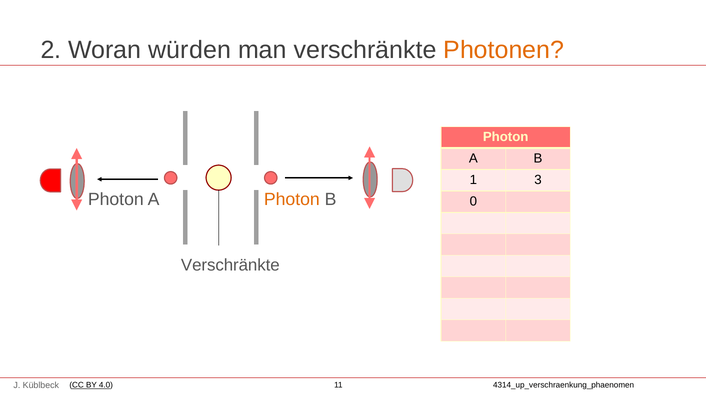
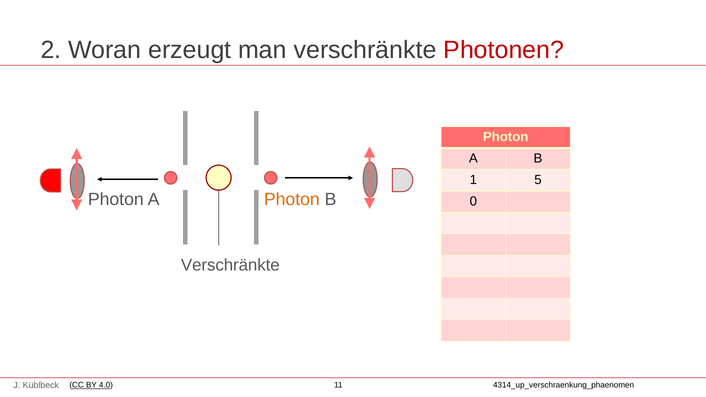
würden: würden -> erzeugt
Photonen colour: orange -> red
3: 3 -> 5
